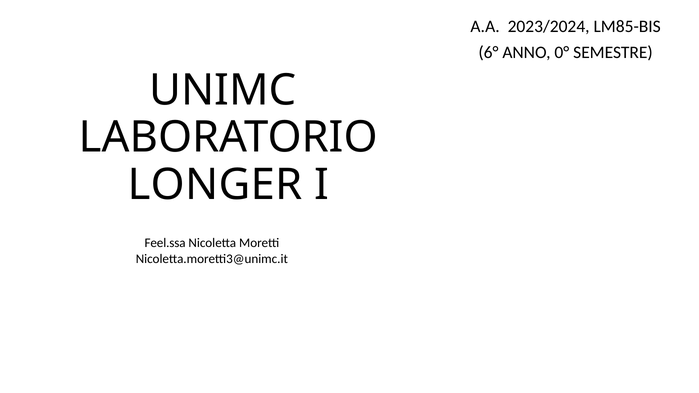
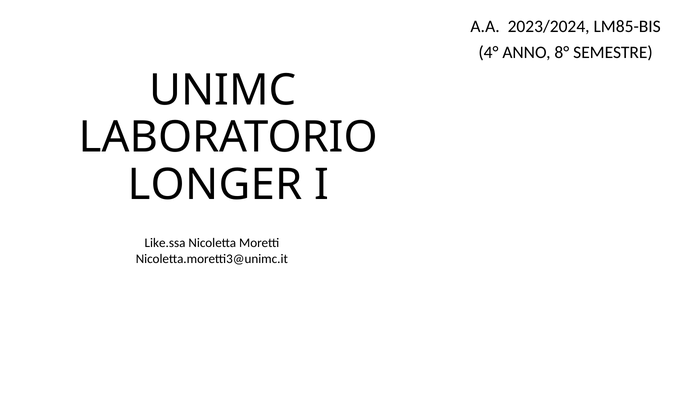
6°: 6° -> 4°
0°: 0° -> 8°
Feel.ssa: Feel.ssa -> Like.ssa
